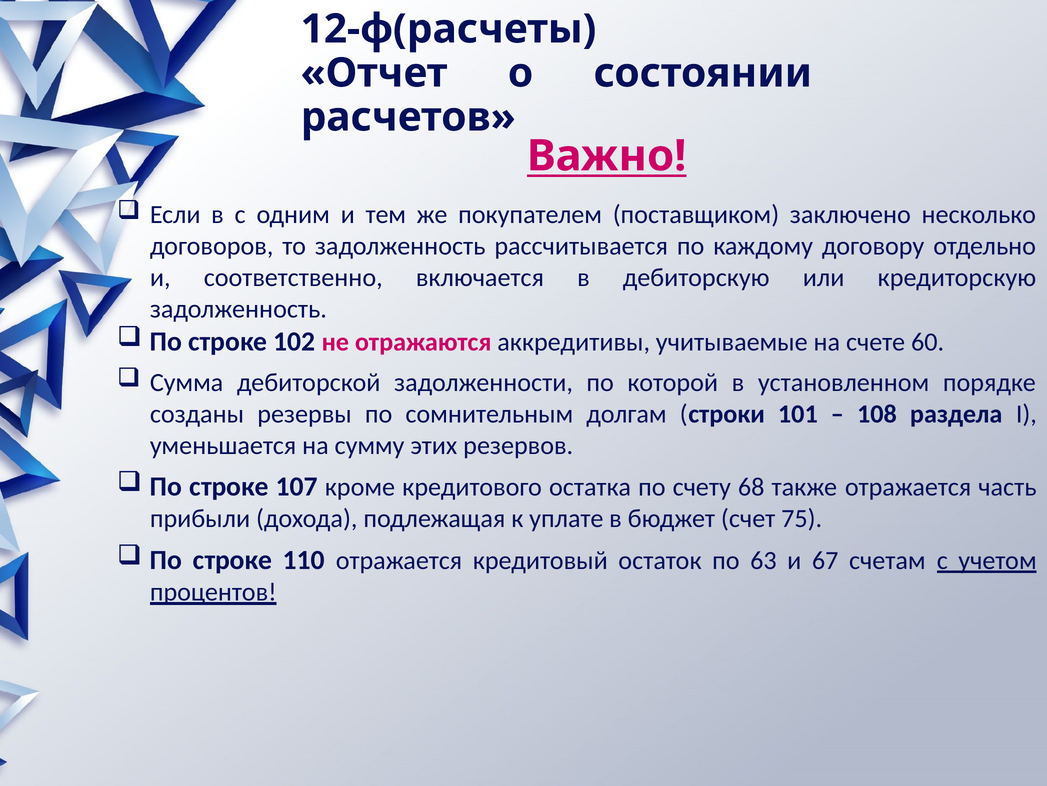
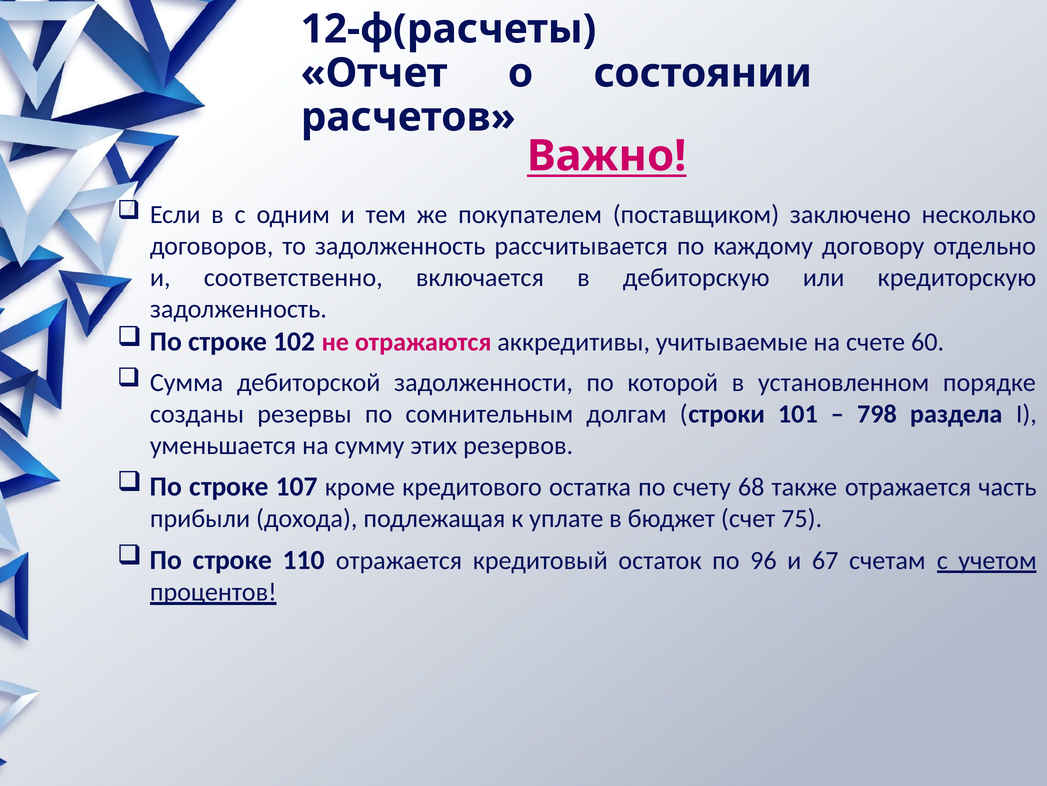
108: 108 -> 798
63: 63 -> 96
